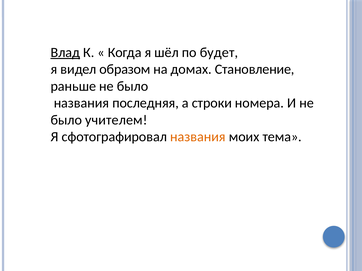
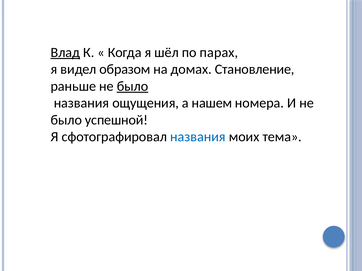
будет: будет -> парах
было at (133, 86) underline: none -> present
последняя: последняя -> ощущения
строки: строки -> нашем
учителем: учителем -> успешной
названия at (198, 137) colour: orange -> blue
